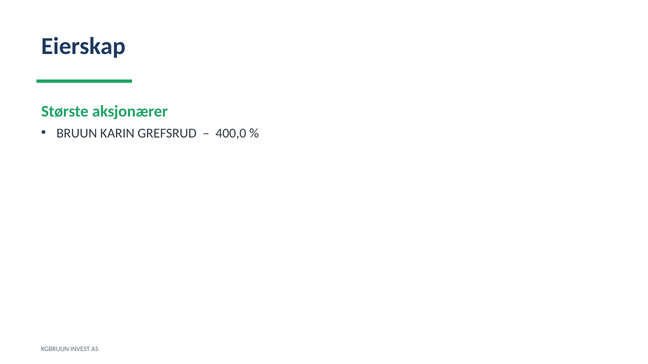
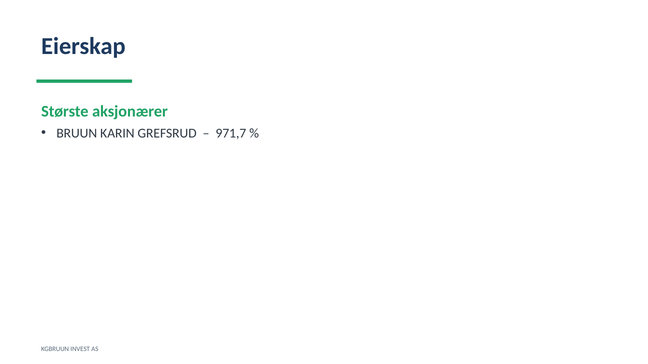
400,0: 400,0 -> 971,7
